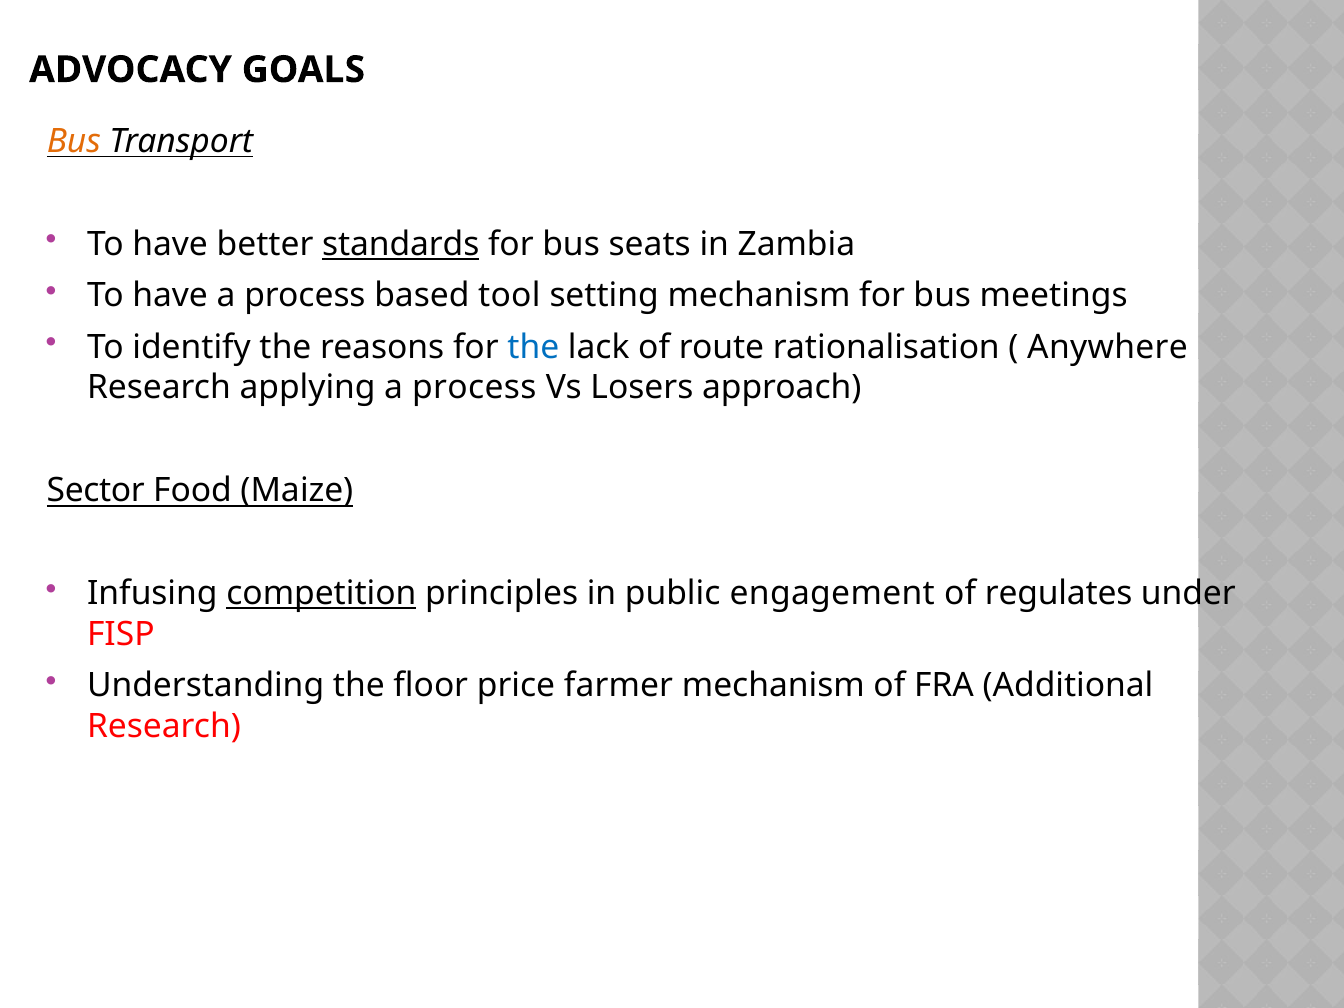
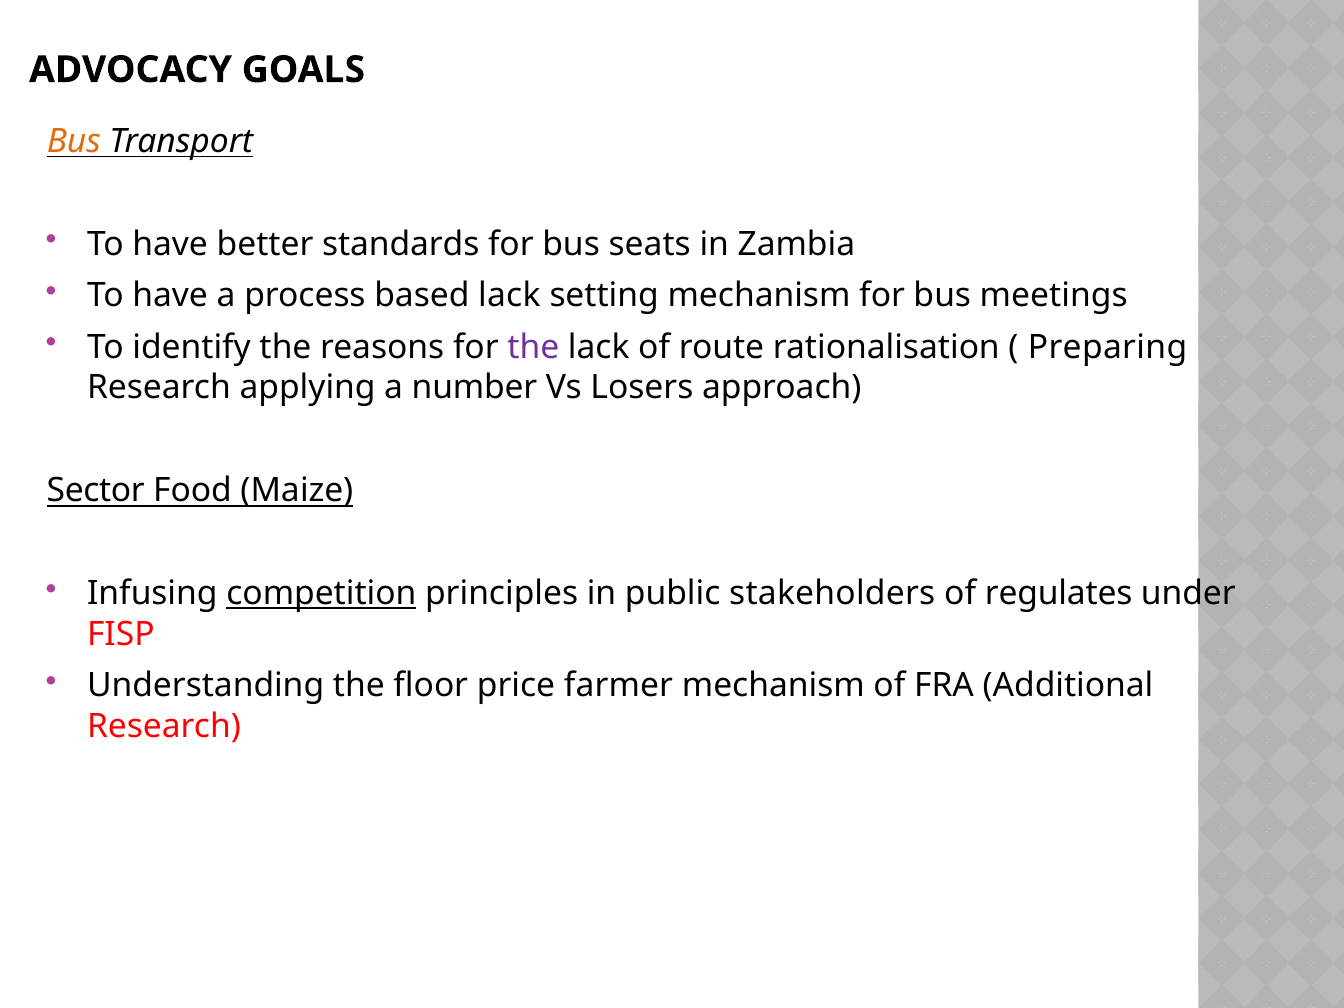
standards underline: present -> none
based tool: tool -> lack
the at (533, 347) colour: blue -> purple
Anywhere: Anywhere -> Preparing
applying a process: process -> number
engagement: engagement -> stakeholders
